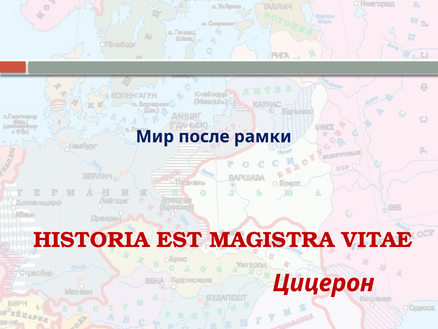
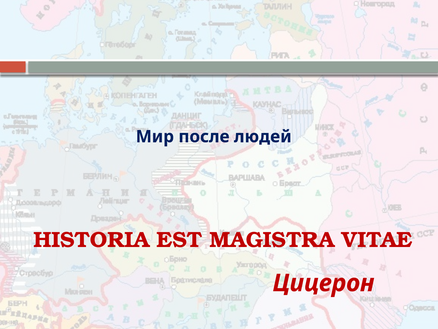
рамки: рамки -> людей
